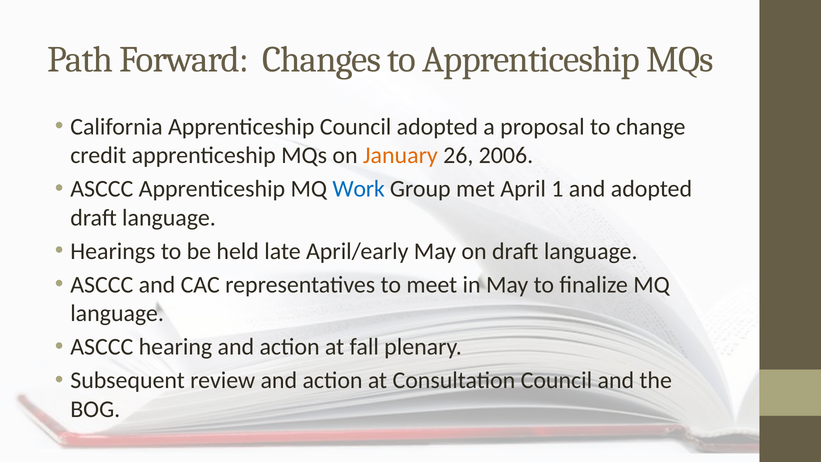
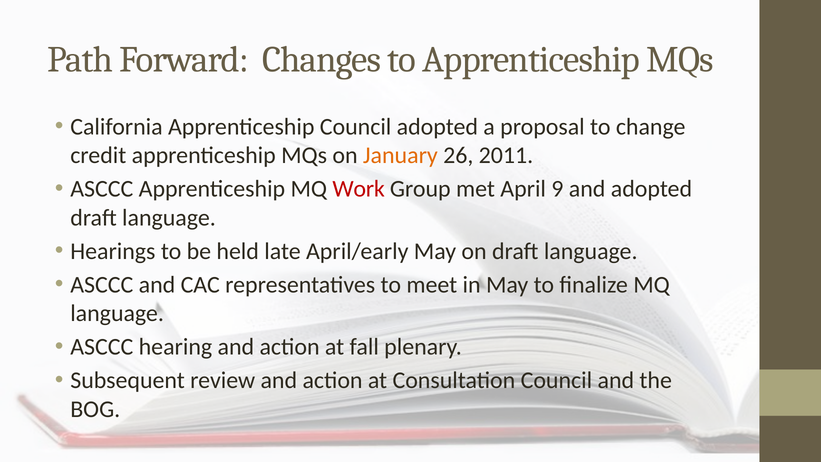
2006: 2006 -> 2011
Work colour: blue -> red
1: 1 -> 9
